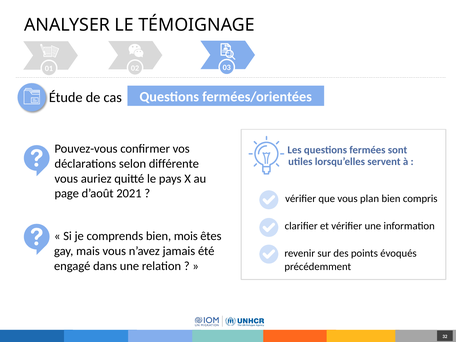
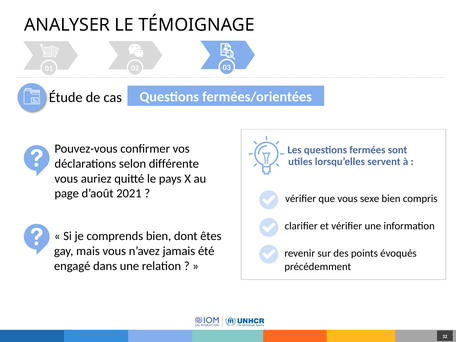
plan: plan -> sexe
mois: mois -> dont
